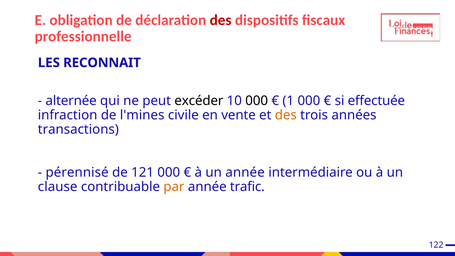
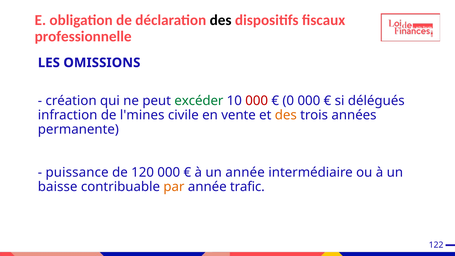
des at (221, 20) colour: red -> black
RECONNAIT: RECONNAIT -> OMISSIONS
alternée: alternée -> création
excéder colour: black -> green
000 at (257, 101) colour: black -> red
1: 1 -> 0
effectuée: effectuée -> délégués
transactions: transactions -> permanente
pérennisé: pérennisé -> puissance
121: 121 -> 120
clause: clause -> baisse
